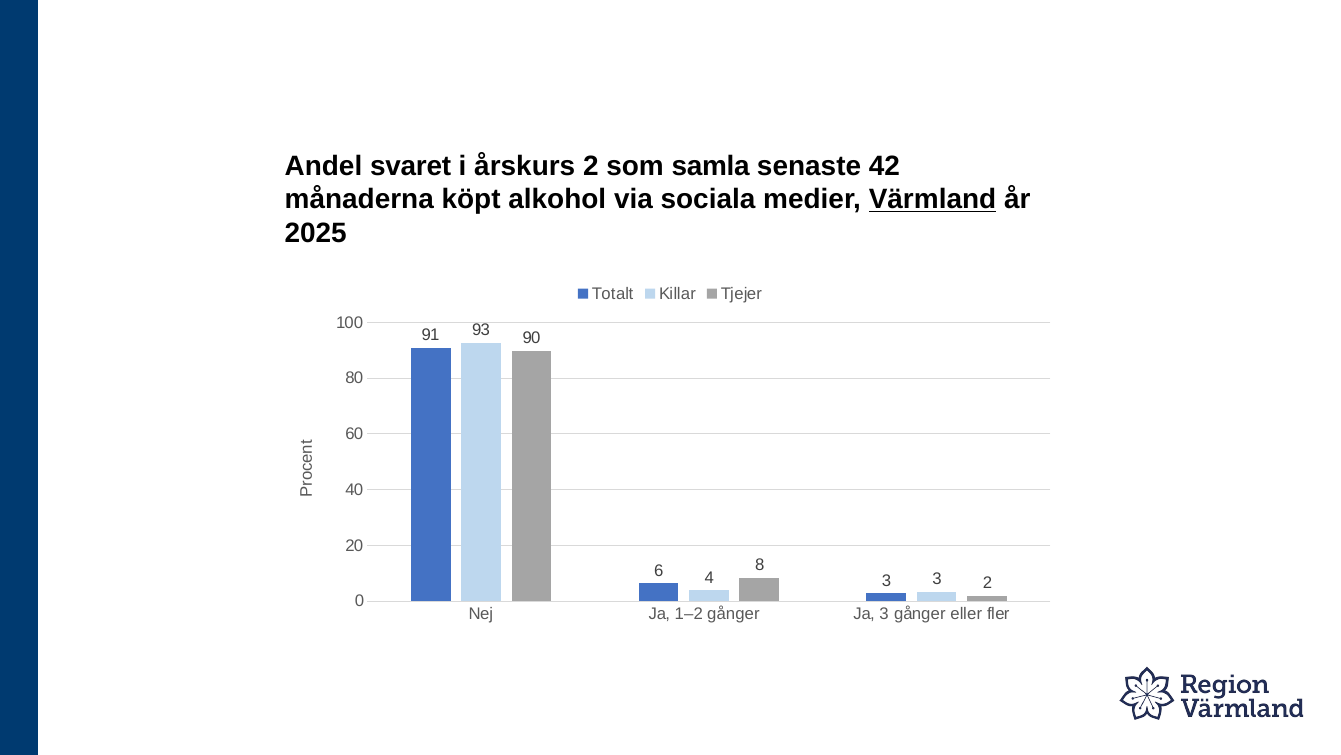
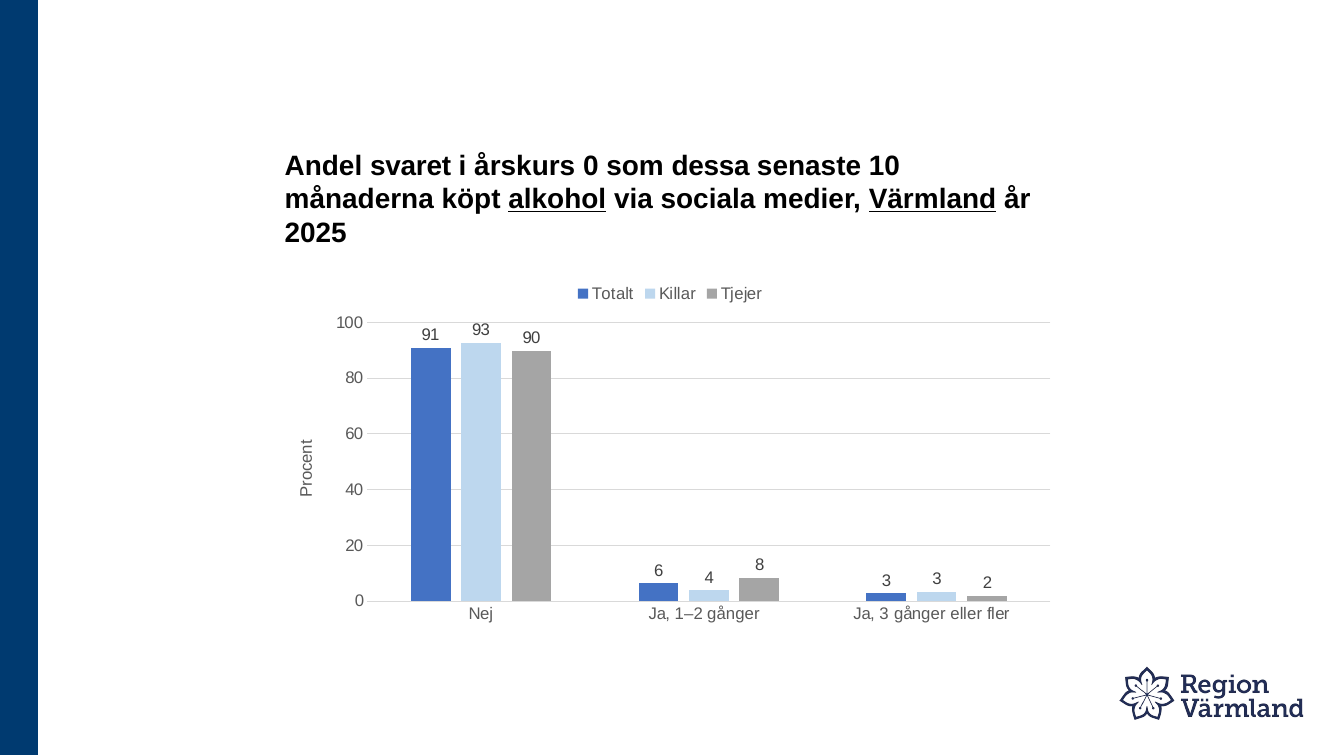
årskurs 2: 2 -> 0
samla: samla -> dessa
42: 42 -> 10
alkohol underline: none -> present
